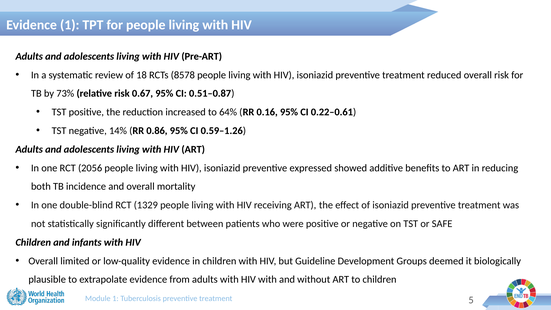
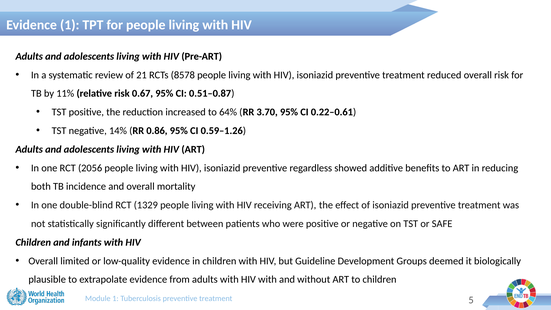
18: 18 -> 21
73%: 73% -> 11%
0.16: 0.16 -> 3.70
expressed: expressed -> regardless
